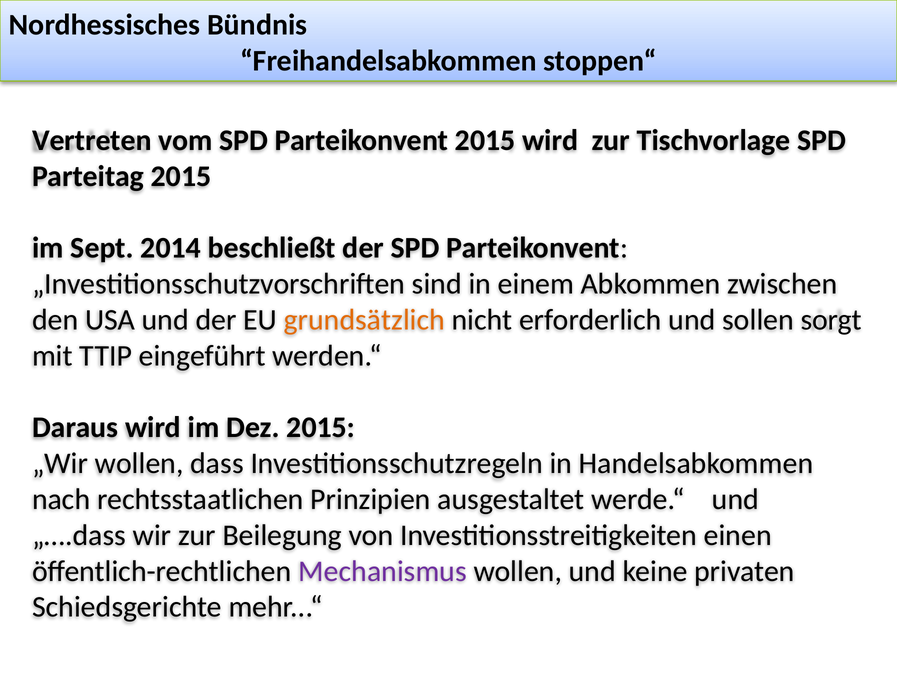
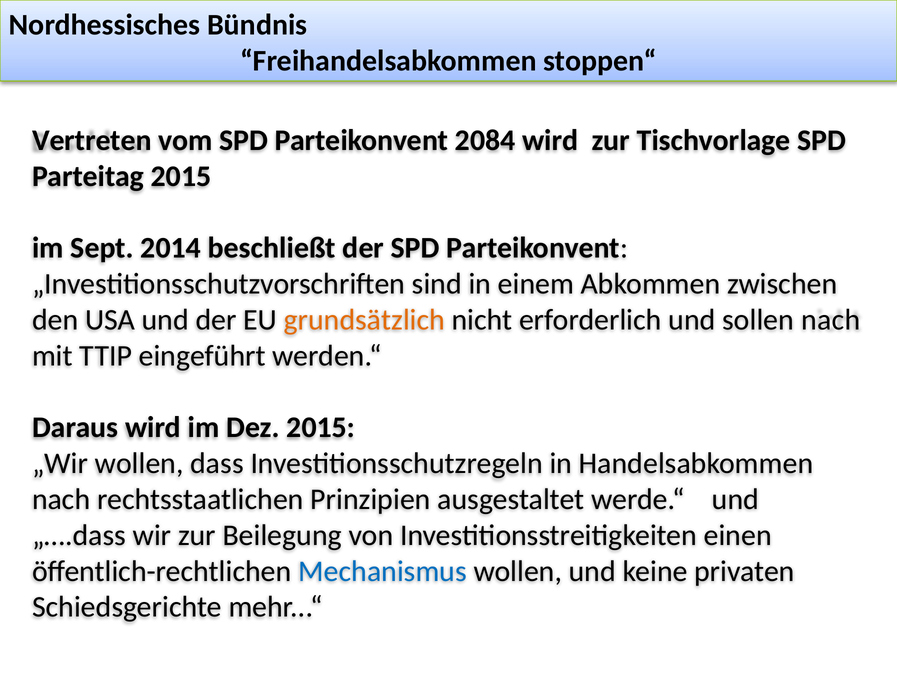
Parteikonvent 2015: 2015 -> 2084
sollen sorgt: sorgt -> nach
Mechanismus colour: purple -> blue
